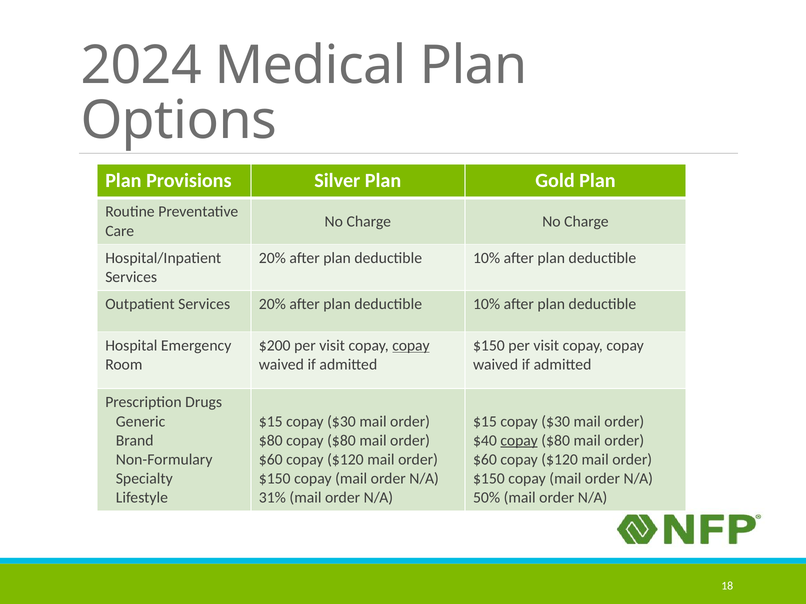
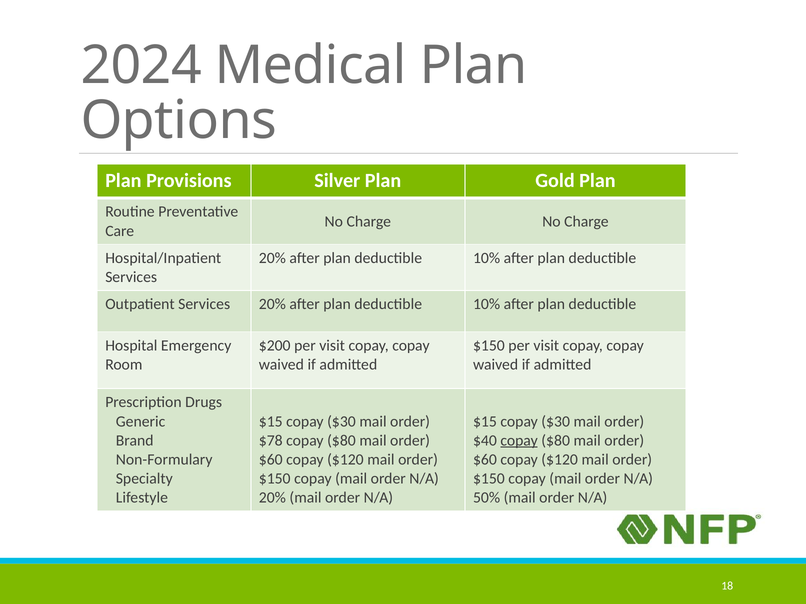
copay at (411, 346) underline: present -> none
$80 at (271, 441): $80 -> $78
31% at (272, 498): 31% -> 20%
